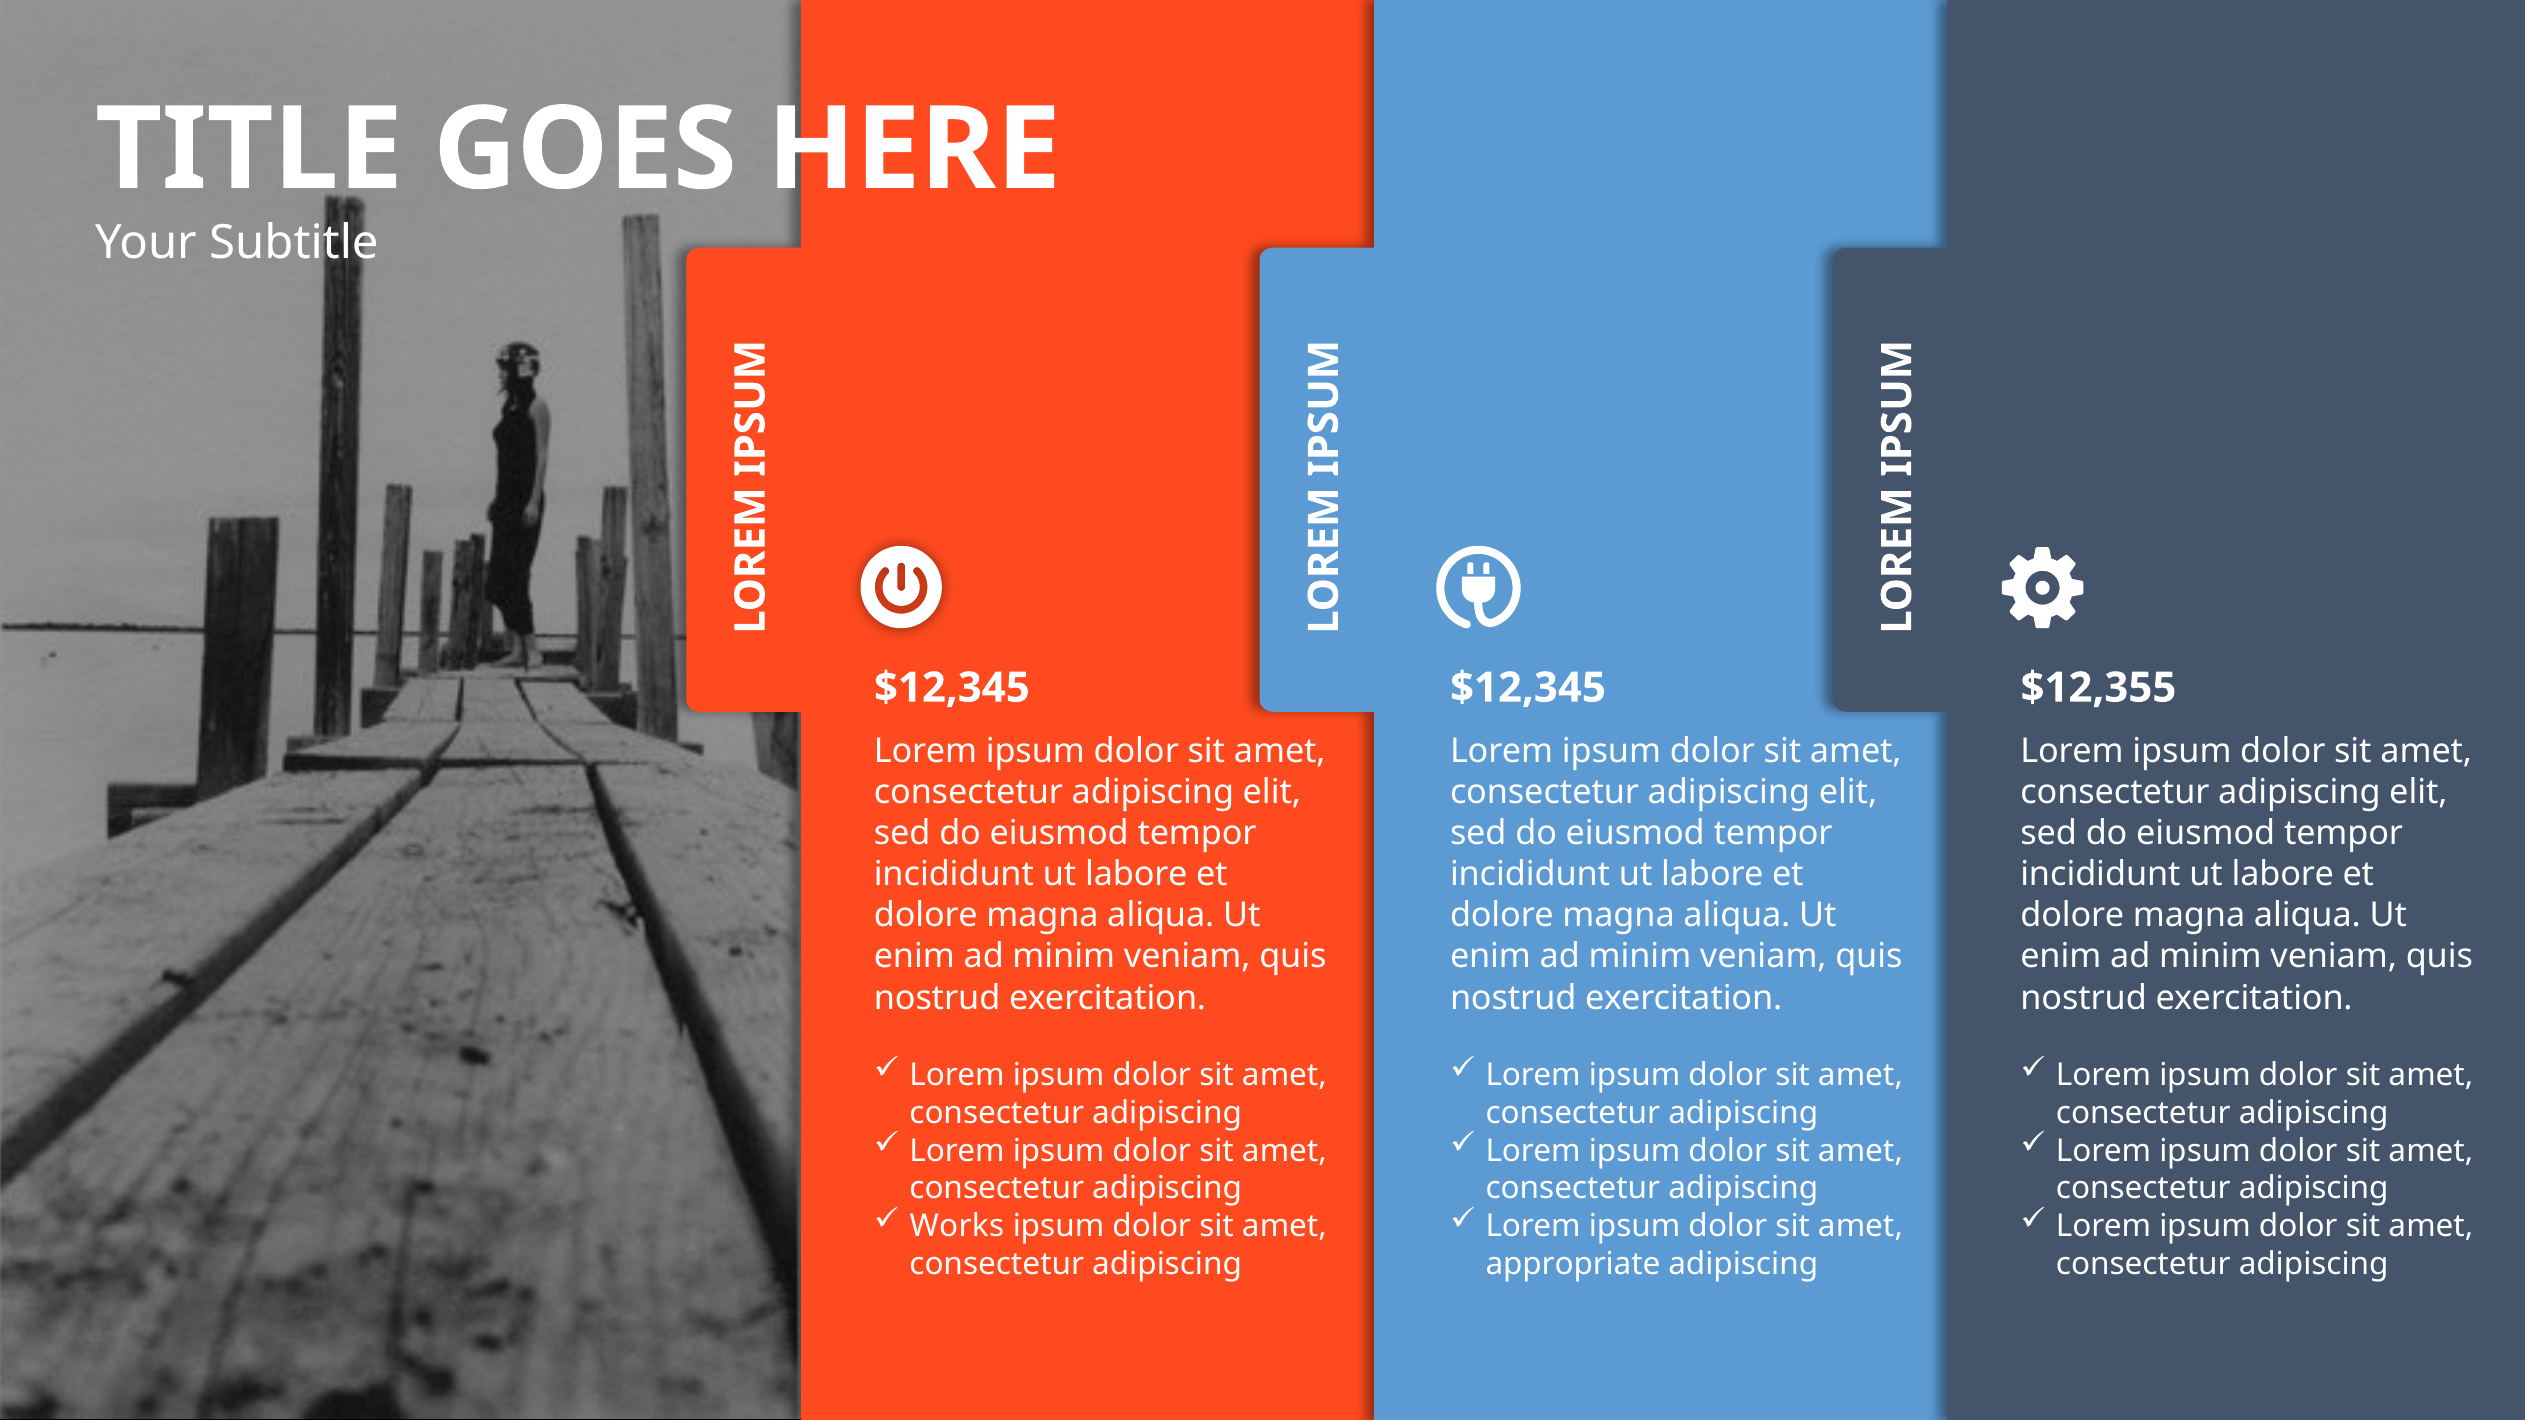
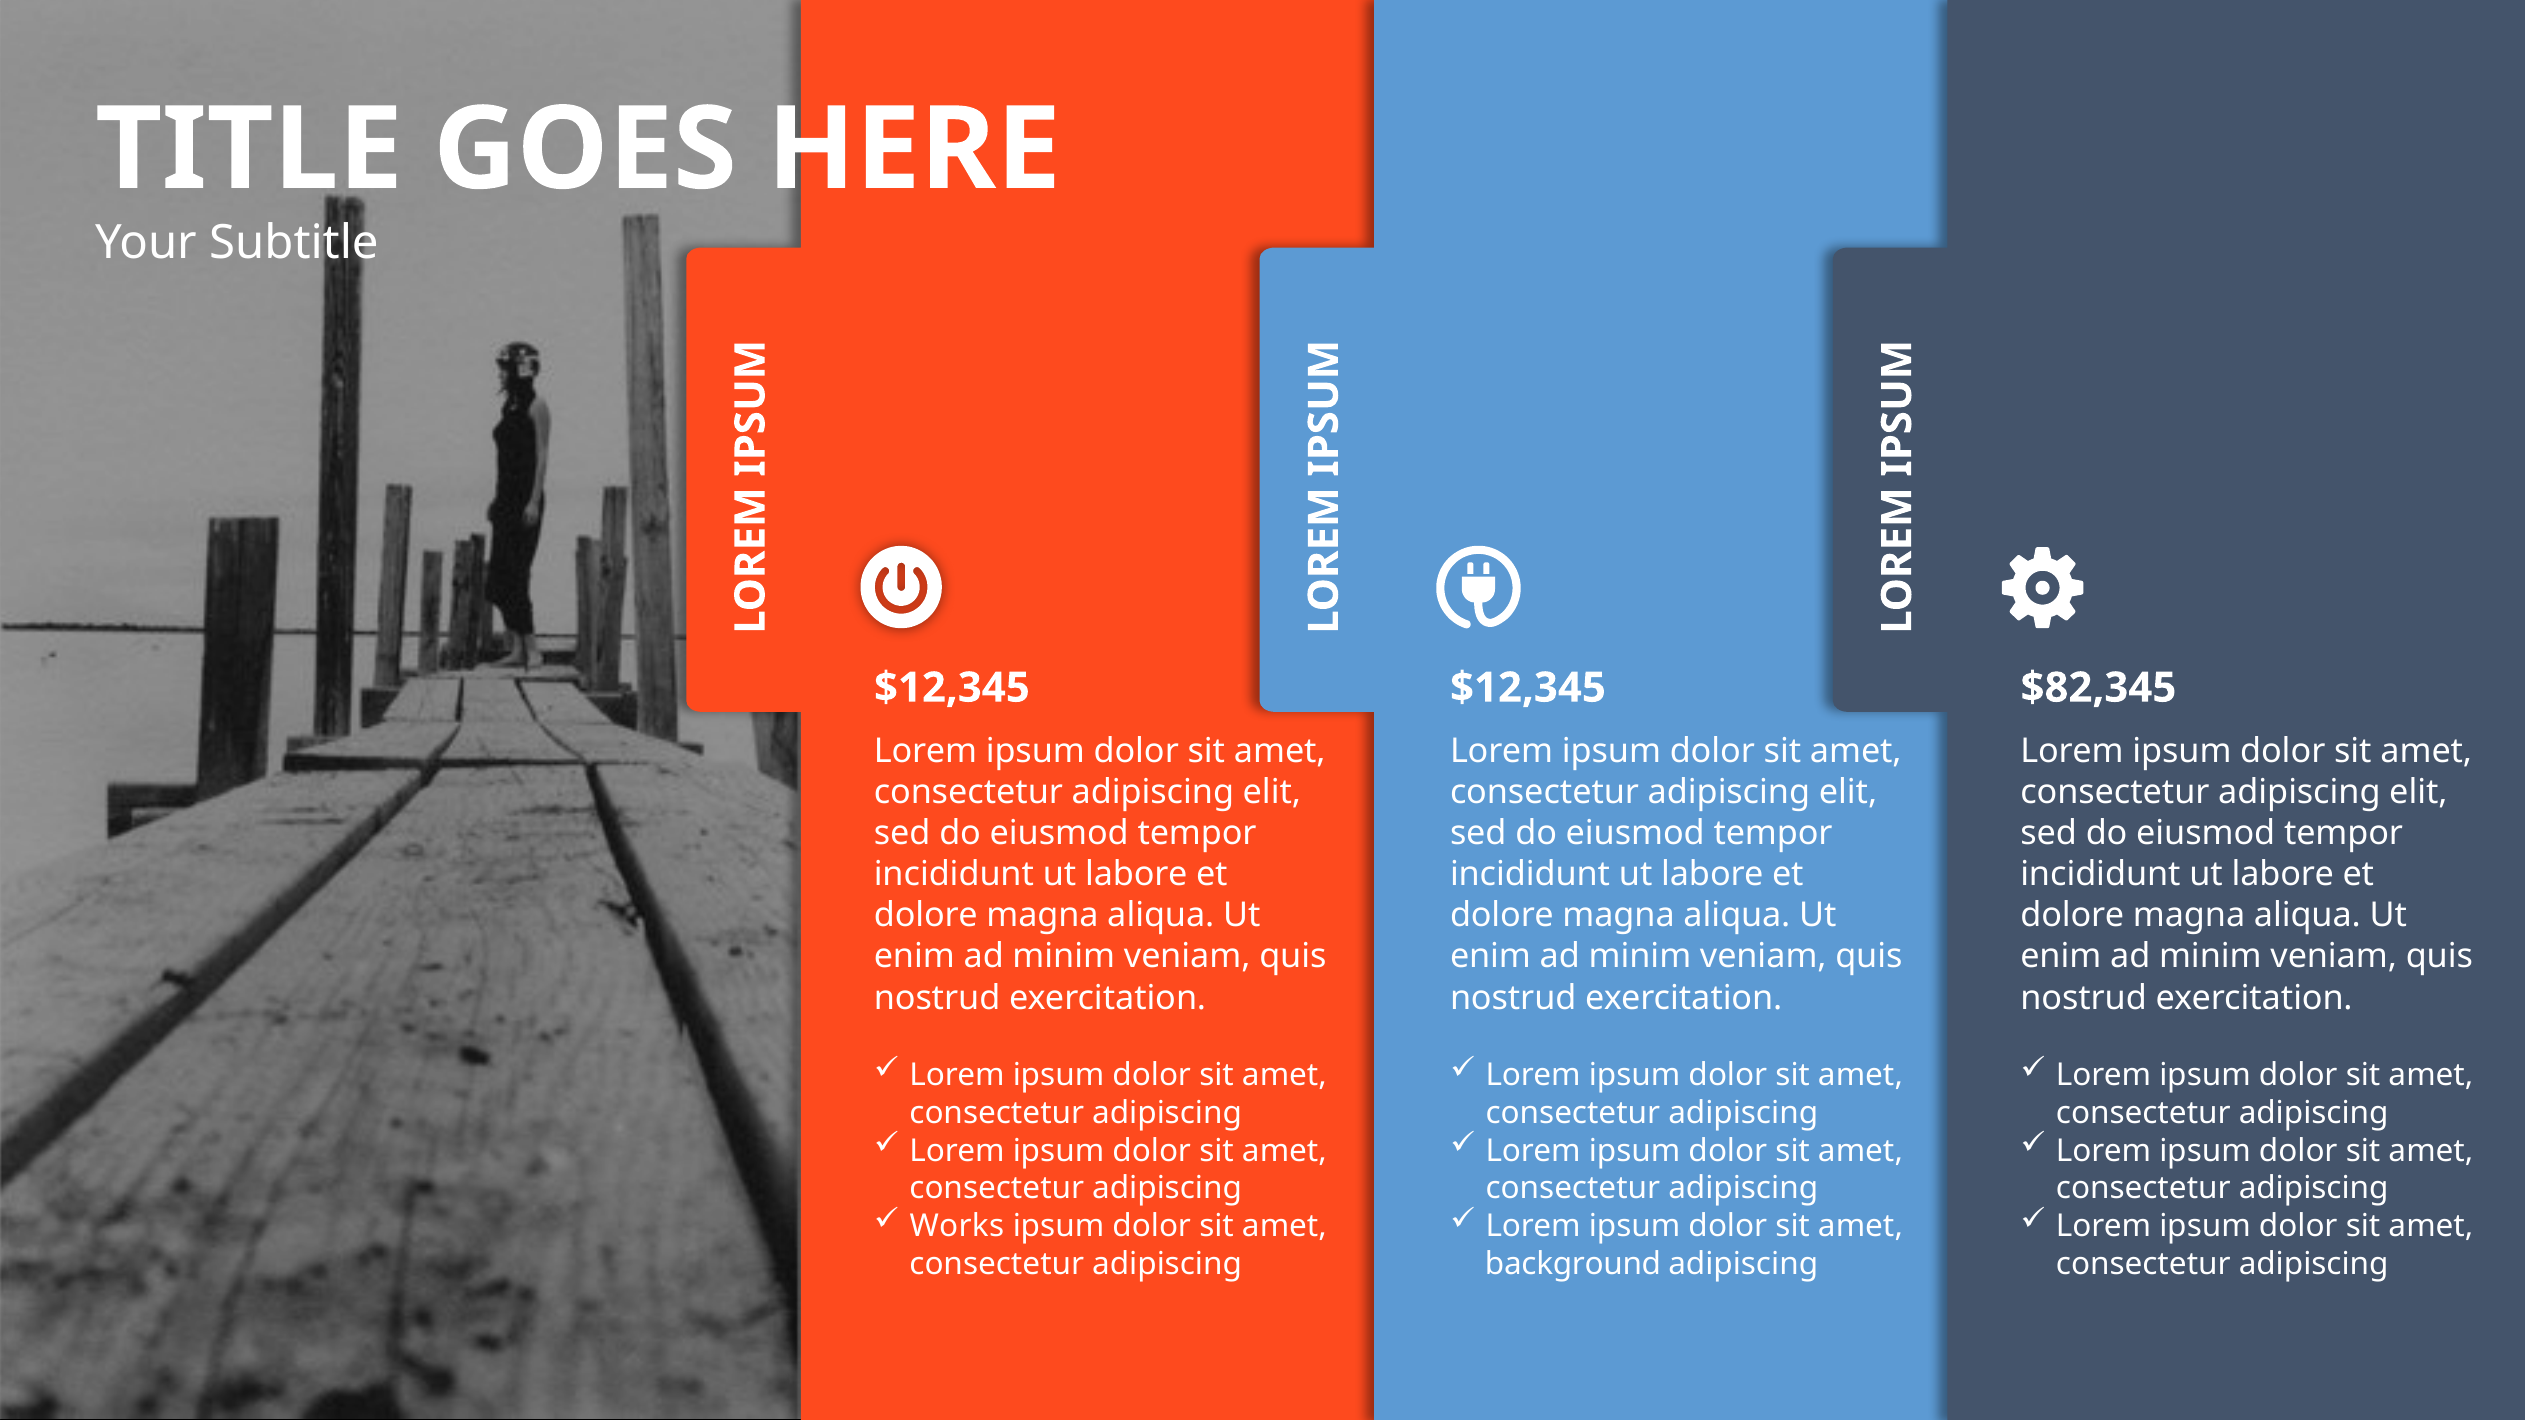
$12,355: $12,355 -> $82,345
appropriate: appropriate -> background
